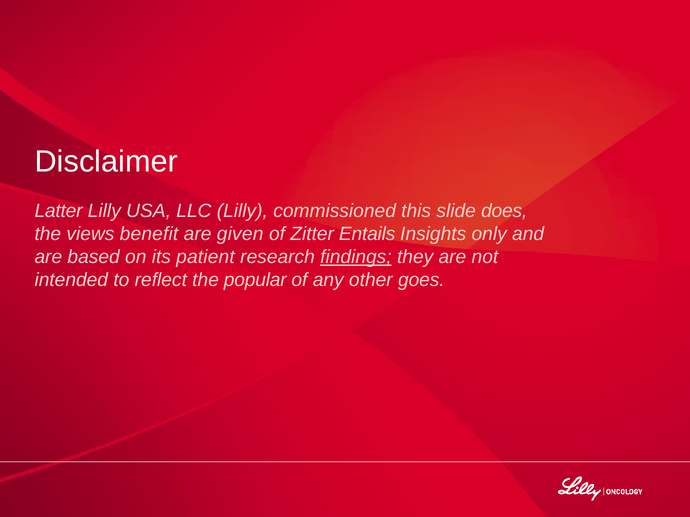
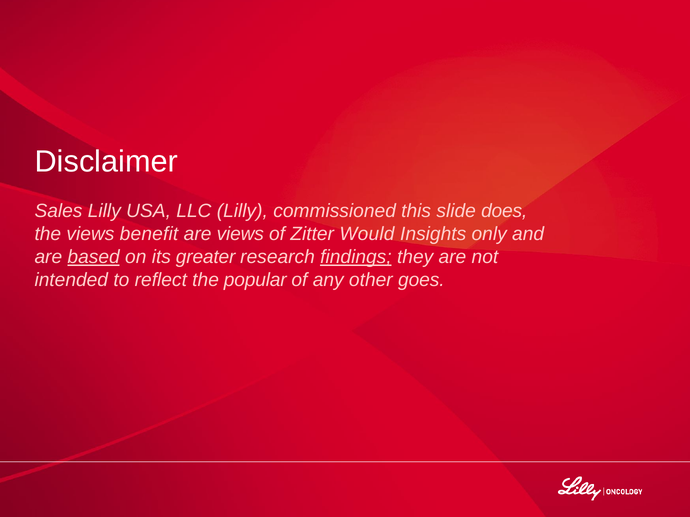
Latter: Latter -> Sales
are given: given -> views
Entails: Entails -> Would
based underline: none -> present
patient: patient -> greater
